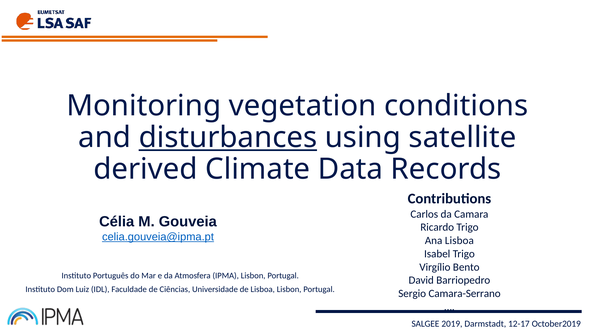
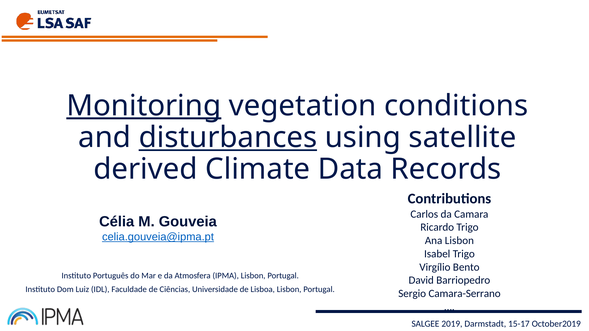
Monitoring underline: none -> present
Ana Lisboa: Lisboa -> Lisbon
12-17: 12-17 -> 15-17
